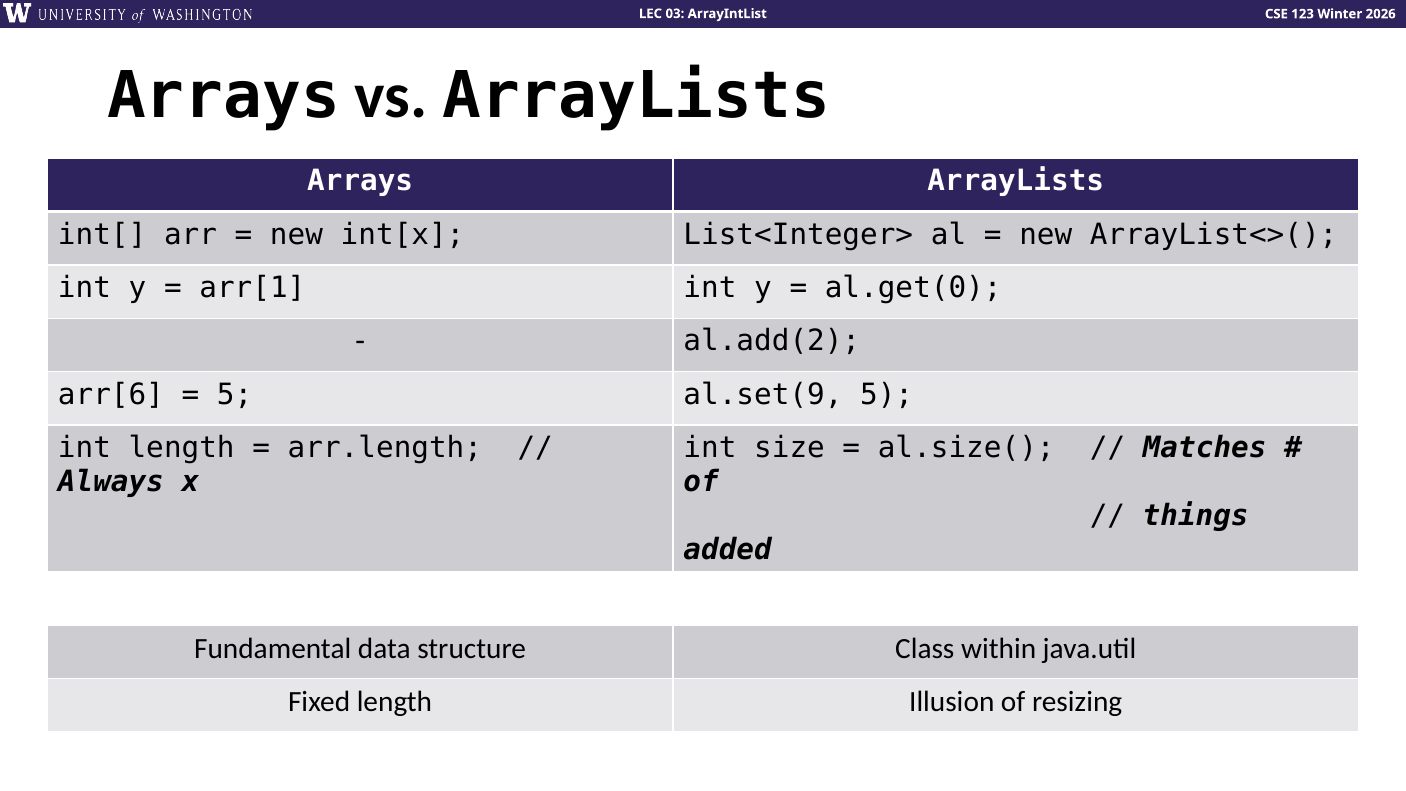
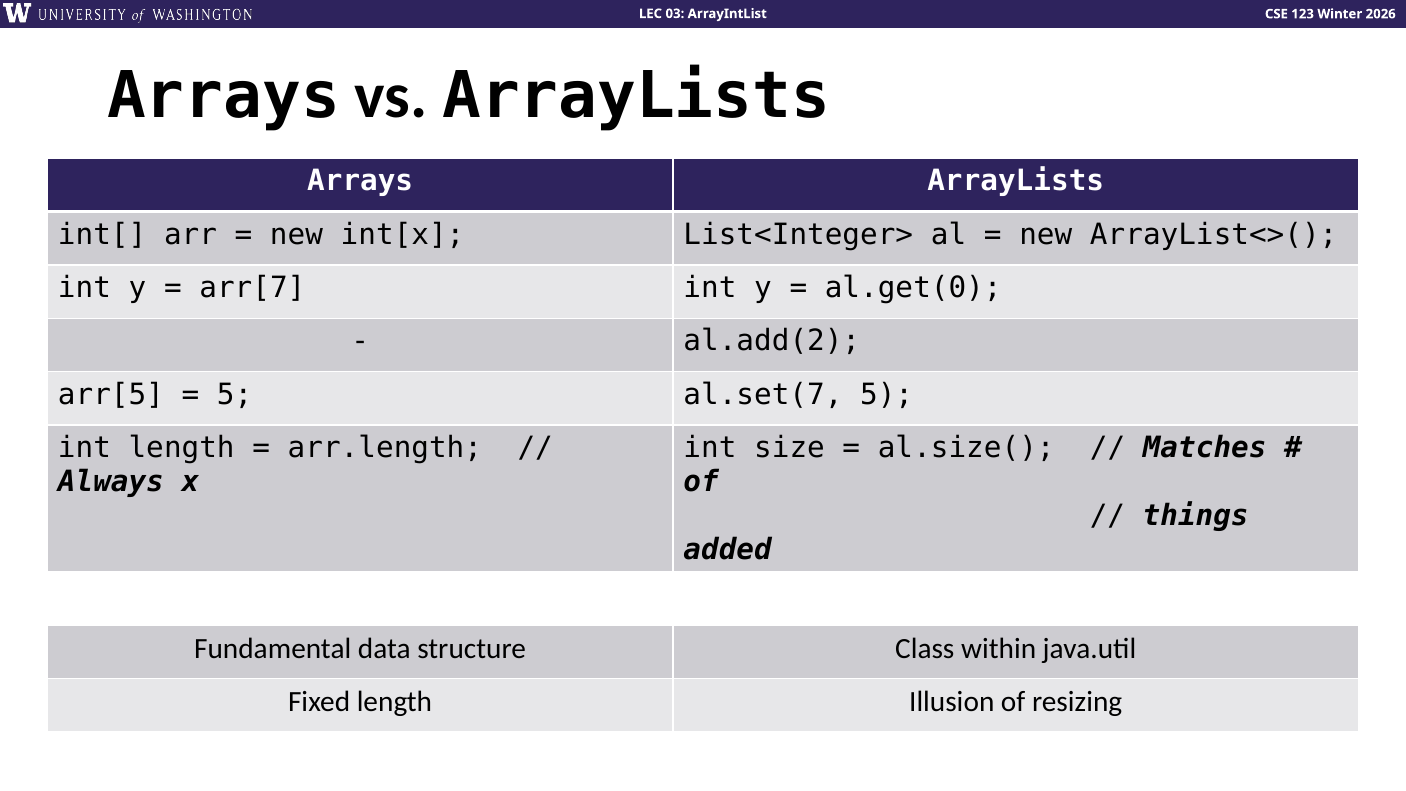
arr[1: arr[1 -> arr[7
arr[6: arr[6 -> arr[5
al.set(9: al.set(9 -> al.set(7
